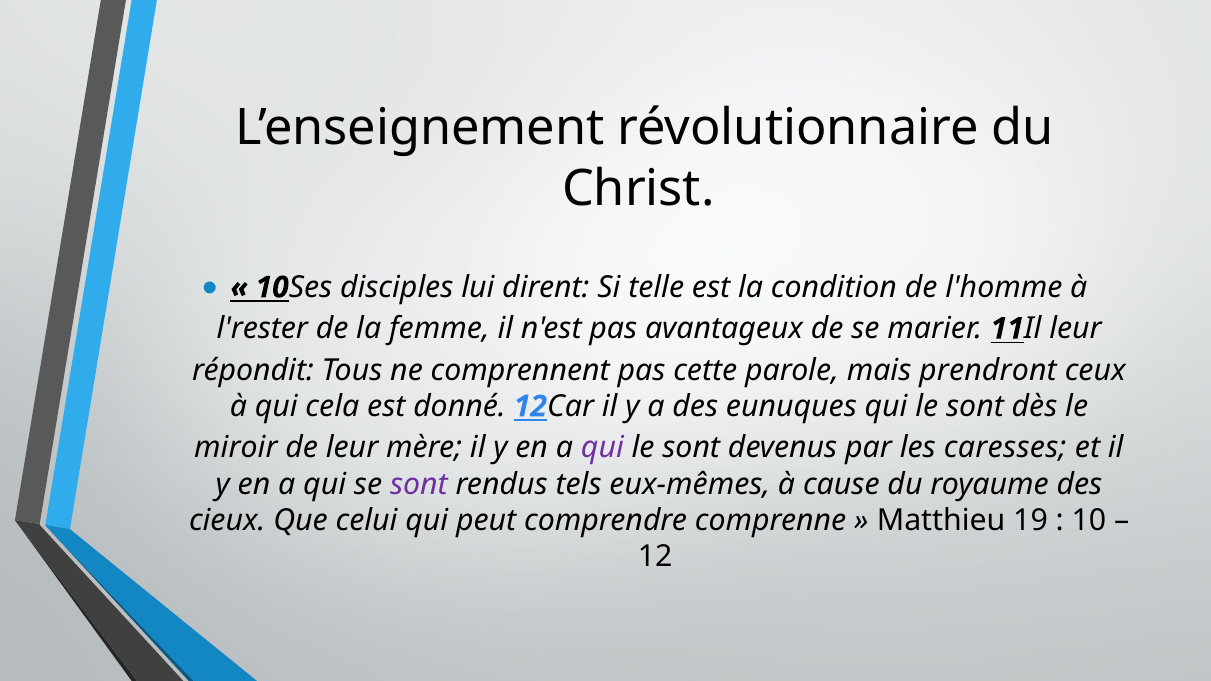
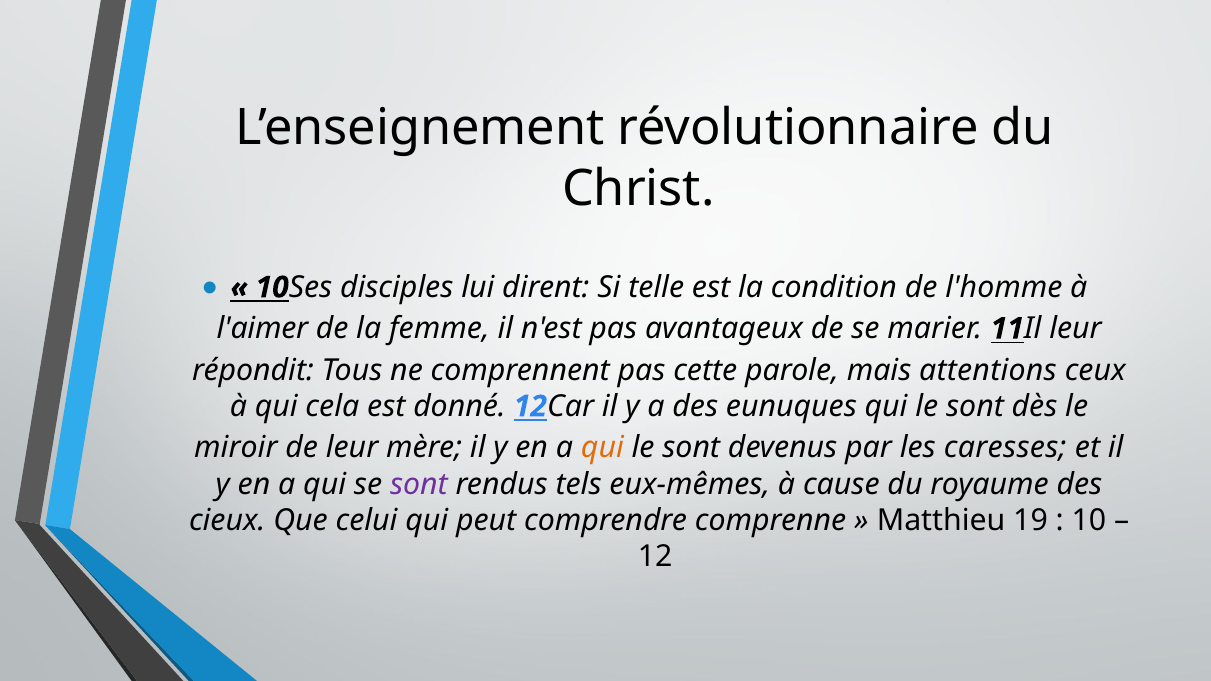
l'rester: l'rester -> l'aimer
prendront: prendront -> attentions
qui at (602, 448) colour: purple -> orange
